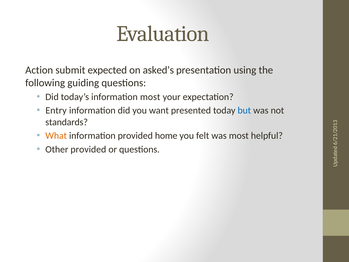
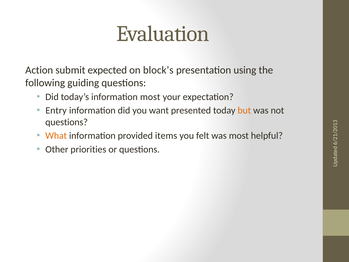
asked’s: asked’s -> block’s
but colour: blue -> orange
standards at (67, 122): standards -> questions
home: home -> items
Other provided: provided -> priorities
